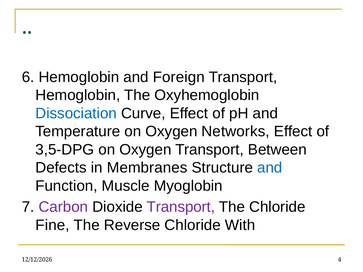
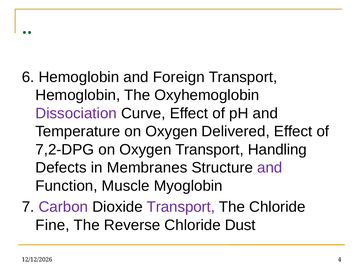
Dissociation colour: blue -> purple
Networks: Networks -> Delivered
3,5-DPG: 3,5-DPG -> 7,2-DPG
Between: Between -> Handling
and at (270, 168) colour: blue -> purple
With: With -> Dust
